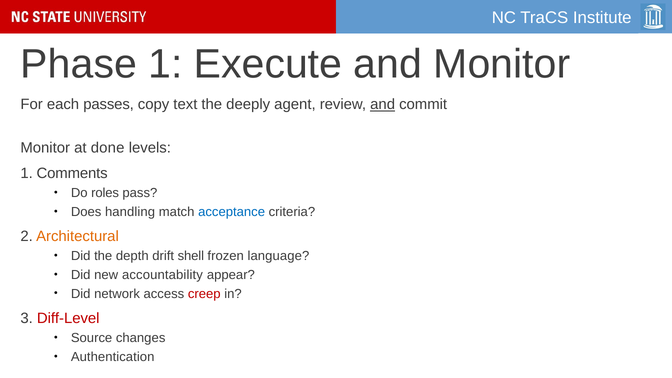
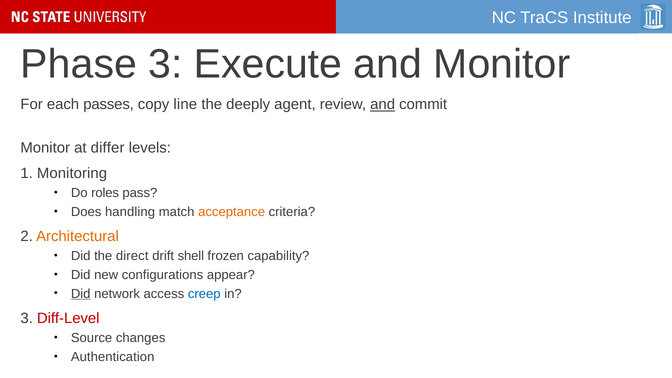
Phase 1: 1 -> 3
text: text -> line
done: done -> differ
Comments: Comments -> Monitoring
acceptance colour: blue -> orange
depth: depth -> direct
language: language -> capability
accountability: accountability -> configurations
Did at (81, 294) underline: none -> present
creep colour: red -> blue
